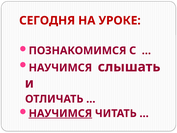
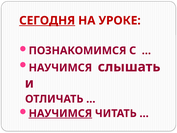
СЕГОДНЯ underline: none -> present
